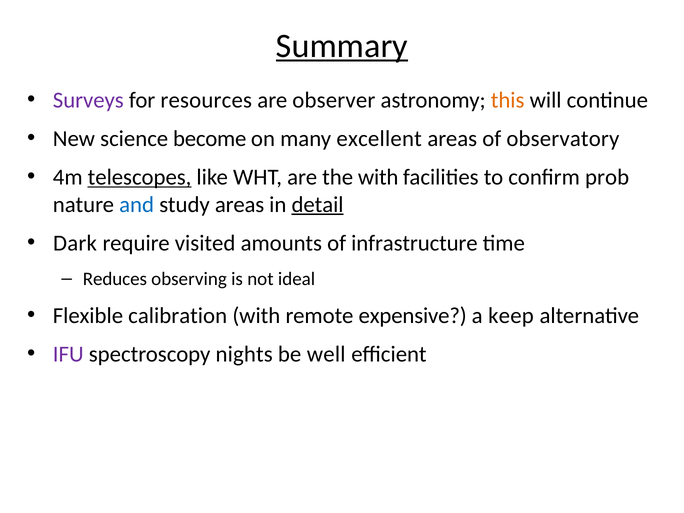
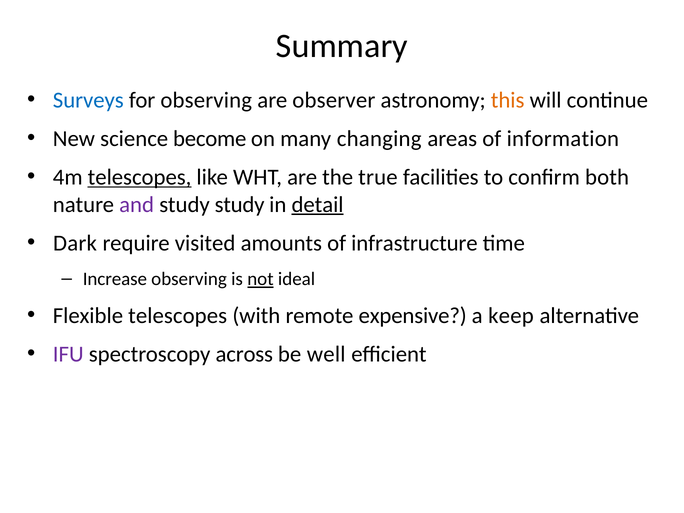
Summary underline: present -> none
Surveys colour: purple -> blue
for resources: resources -> observing
excellent: excellent -> changing
observatory: observatory -> information
the with: with -> true
prob: prob -> both
and colour: blue -> purple
study areas: areas -> study
Reduces: Reduces -> Increase
not underline: none -> present
Flexible calibration: calibration -> telescopes
nights: nights -> across
